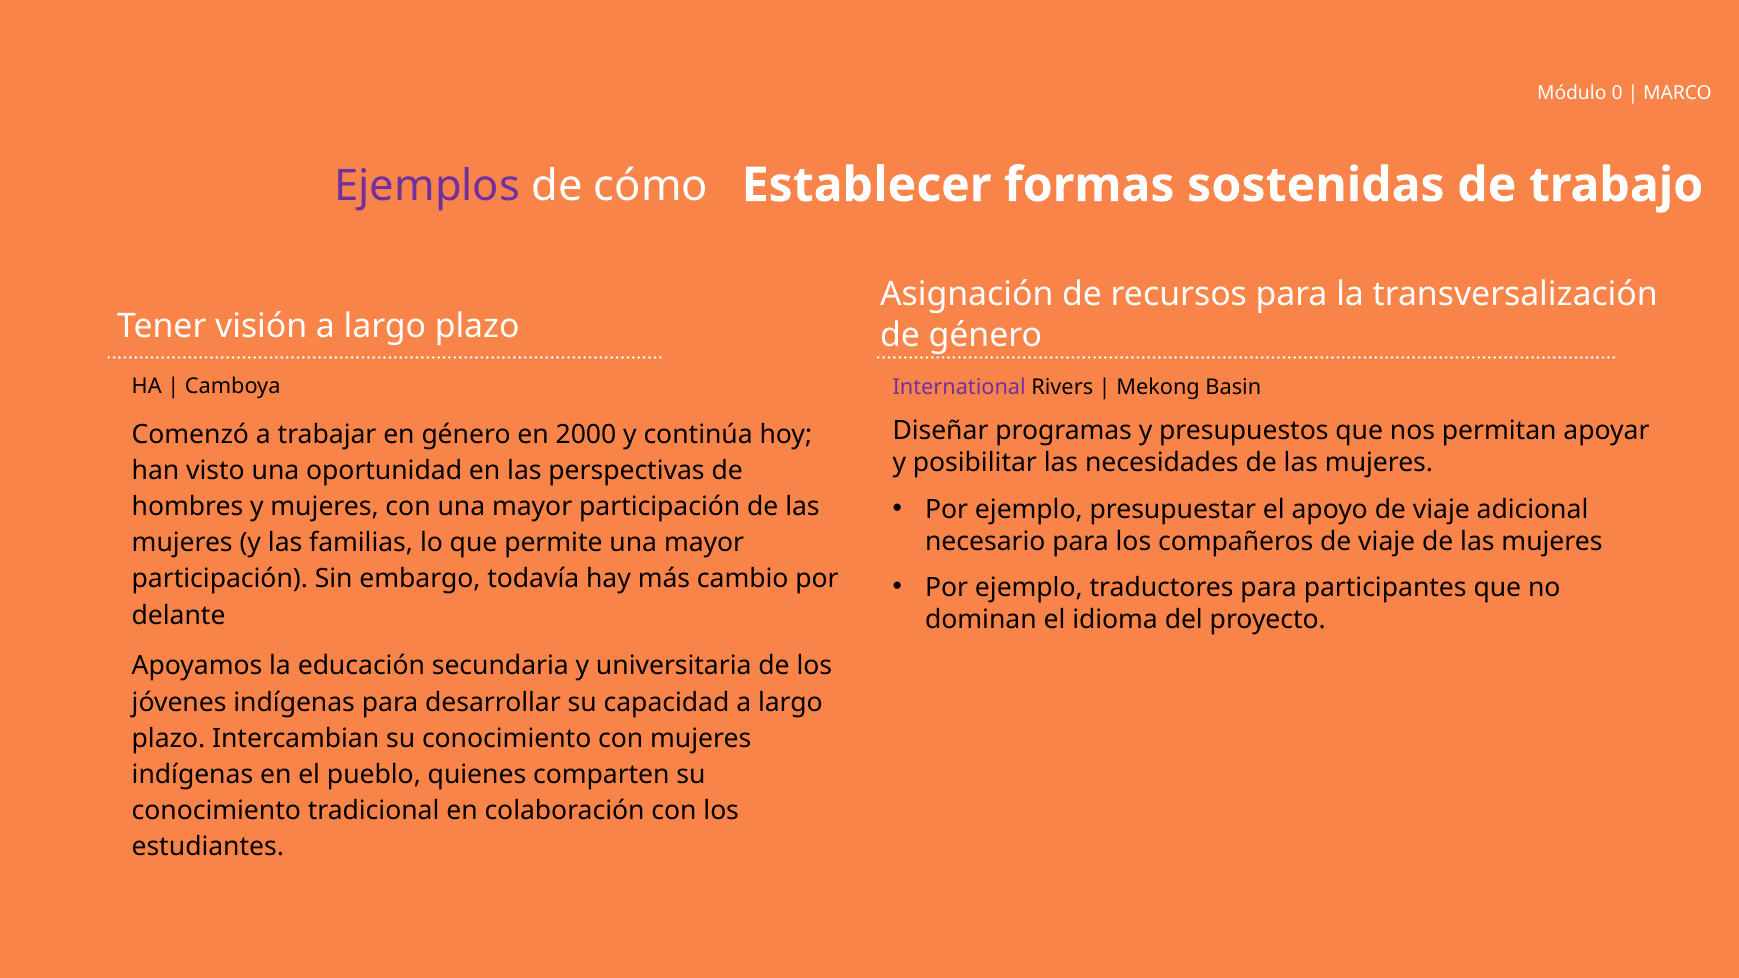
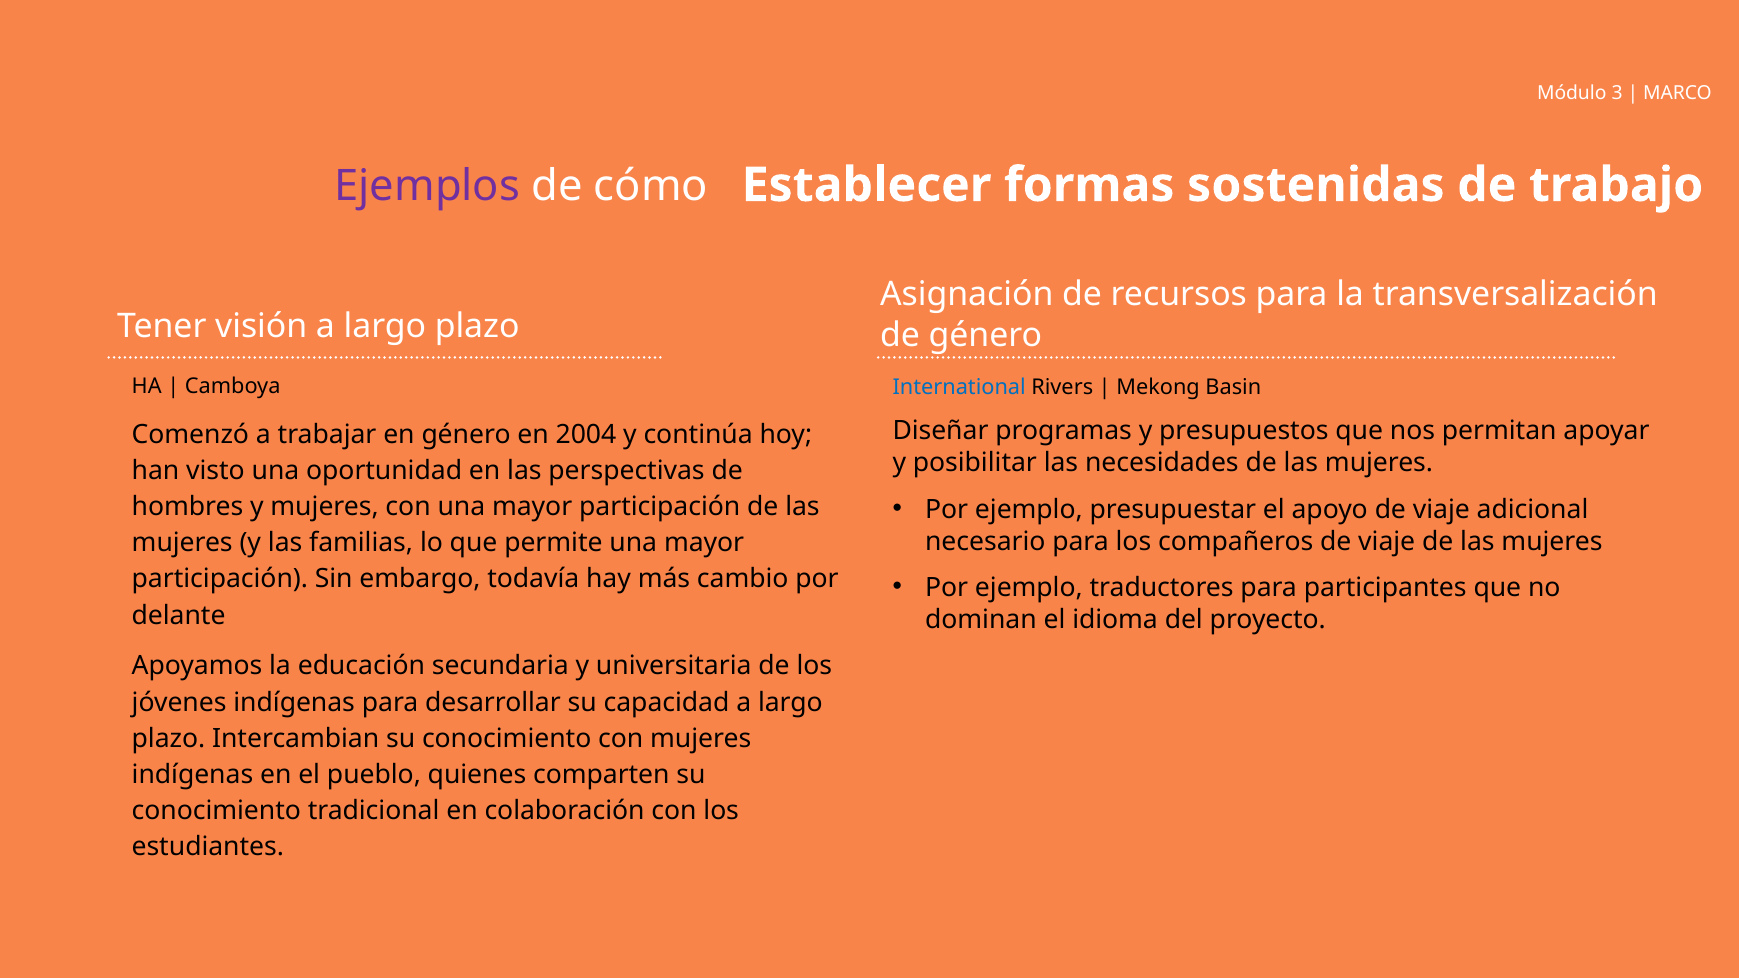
0: 0 -> 3
International colour: purple -> blue
2000: 2000 -> 2004
